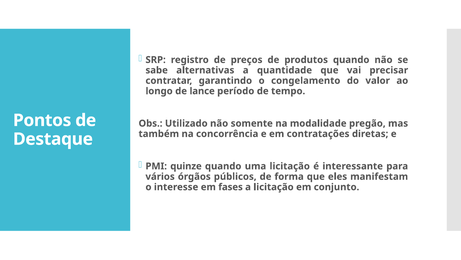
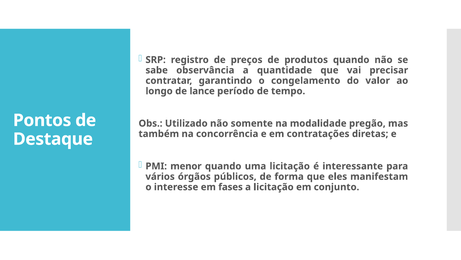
alternativas: alternativas -> observância
quinze: quinze -> menor
